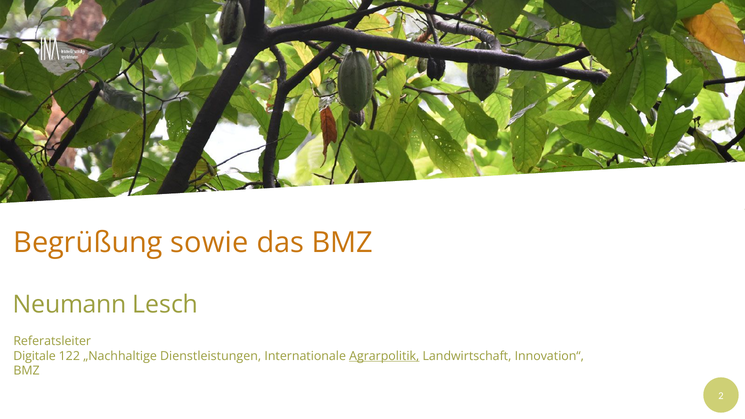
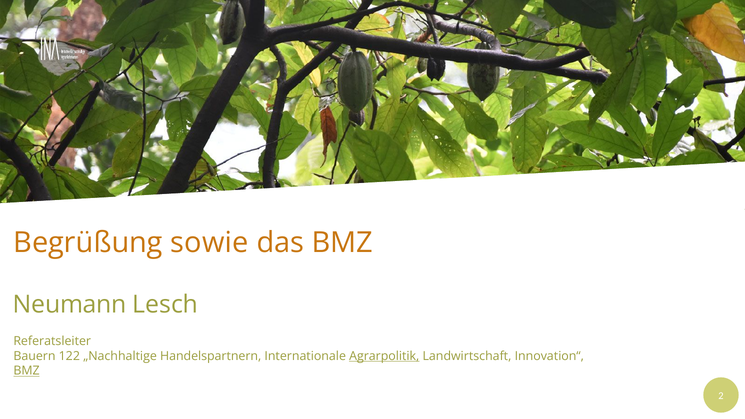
Digitale: Digitale -> Bauern
Dienstleistungen: Dienstleistungen -> Handelspartnern
BMZ at (27, 371) underline: none -> present
